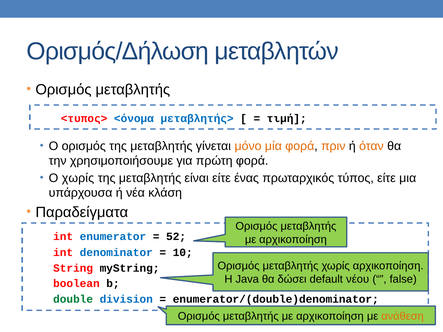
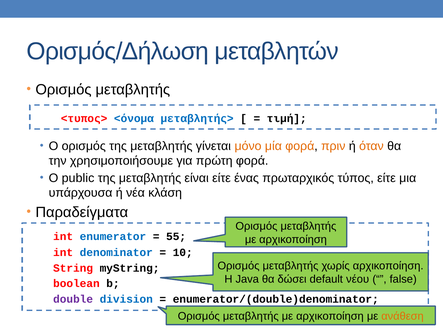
Ο χωρίς: χωρίς -> public
52: 52 -> 55
double colour: green -> purple
